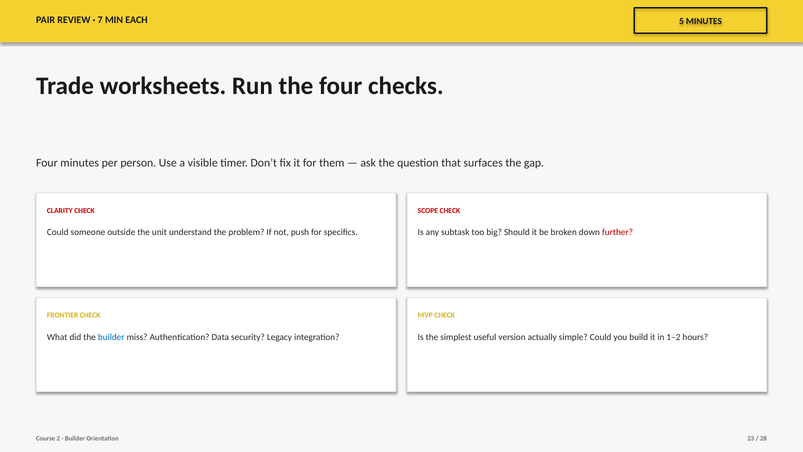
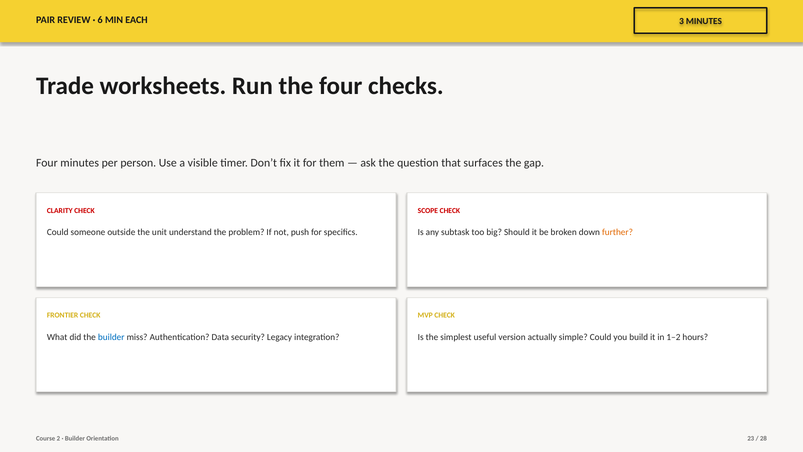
7: 7 -> 6
5: 5 -> 3
further colour: red -> orange
